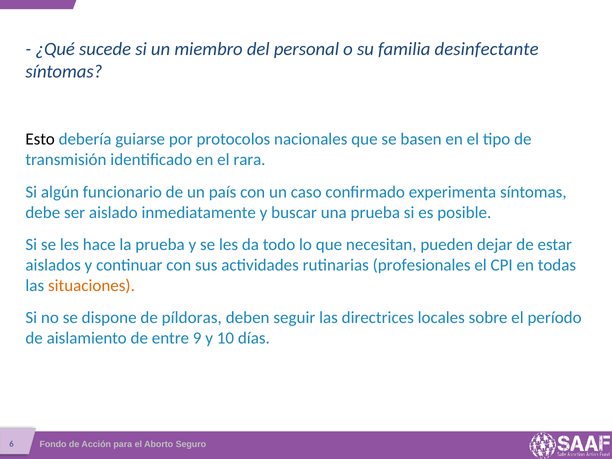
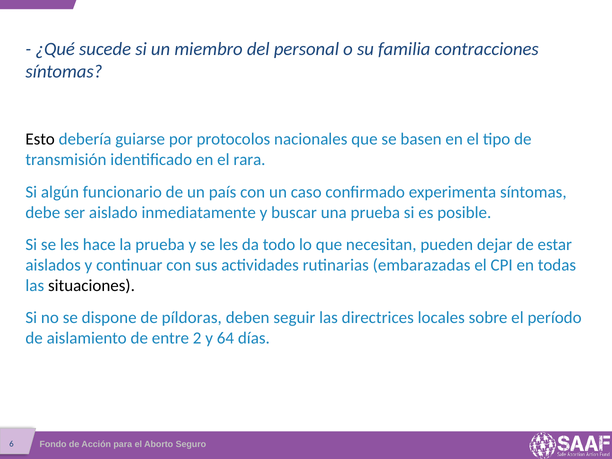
desinfectante: desinfectante -> contracciones
profesionales: profesionales -> embarazadas
situaciones colour: orange -> black
9: 9 -> 2
10: 10 -> 64
